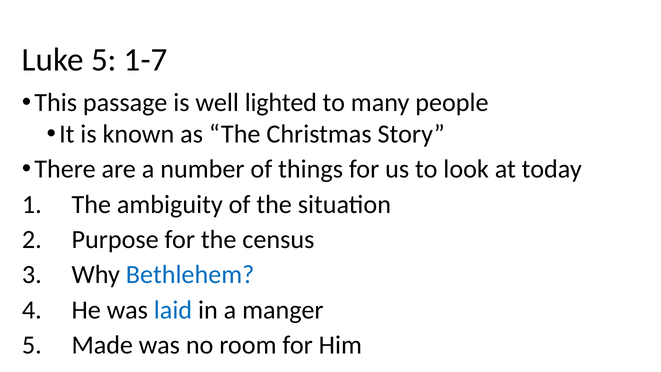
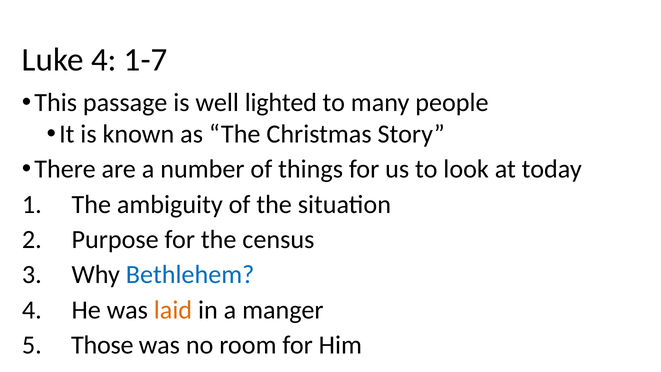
Luke 5: 5 -> 4
laid colour: blue -> orange
Made: Made -> Those
